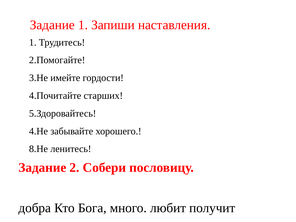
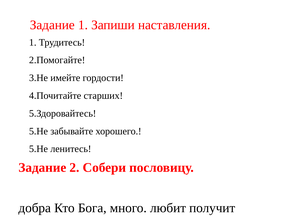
4.Не at (38, 131): 4.Не -> 5.Не
8.Не at (38, 149): 8.Не -> 5.Не
